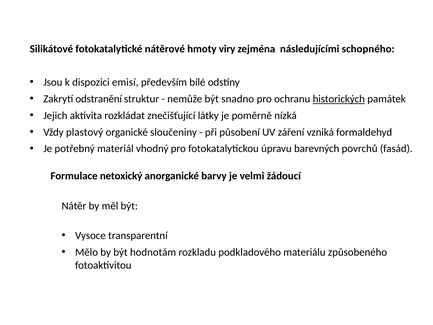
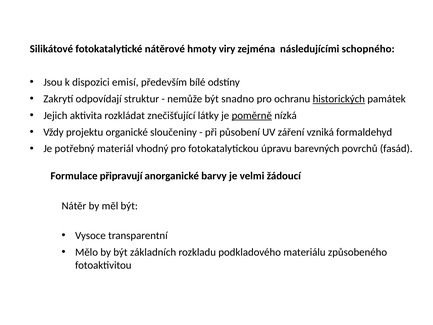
odstranění: odstranění -> odpovídají
poměrně underline: none -> present
plastový: plastový -> projektu
netoxický: netoxický -> připravují
hodnotám: hodnotám -> základních
